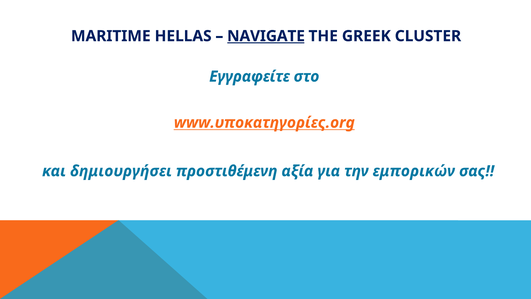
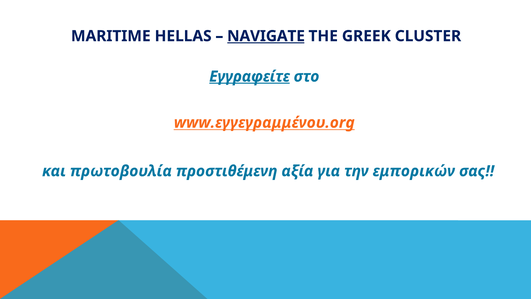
Εγγραφείτε underline: none -> present
www.υποκατηγορίες.org: www.υποκατηγορίες.org -> www.εγγεγραμμένου.org
δημιουργήσει: δημιουργήσει -> πρωτοβουλία
